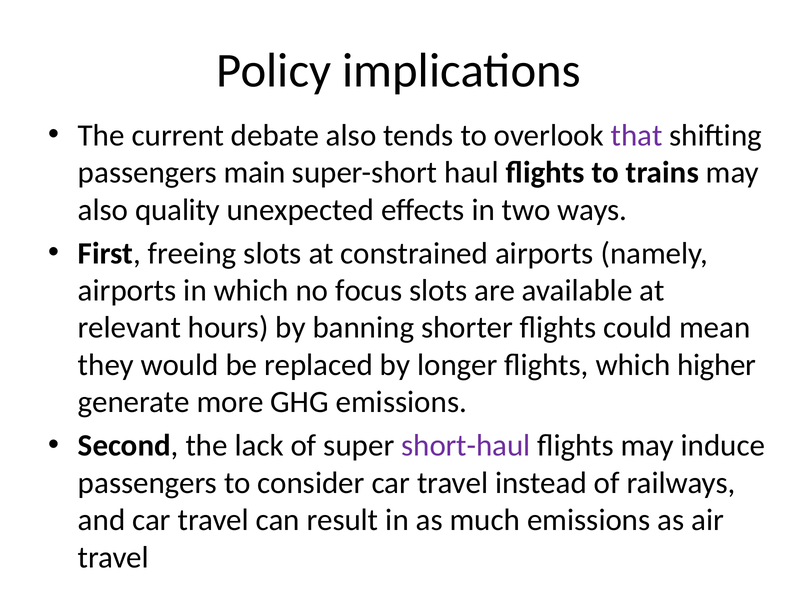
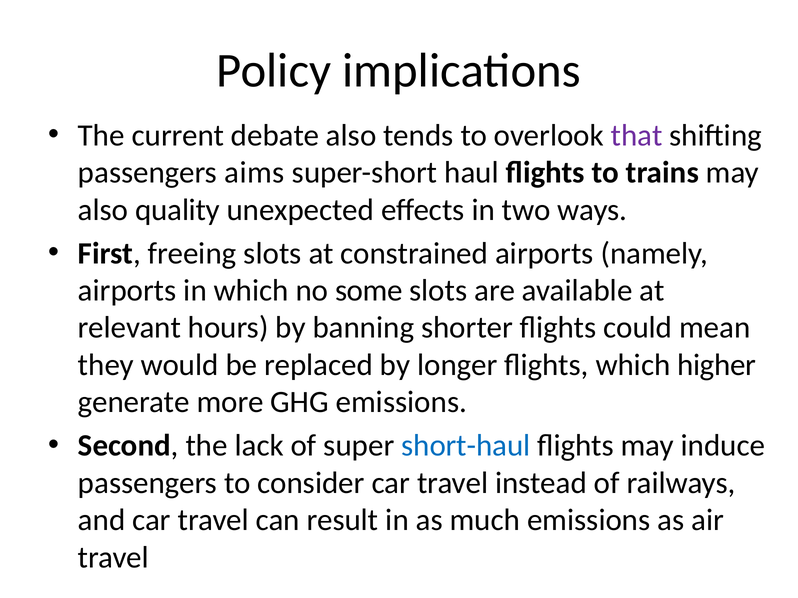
main: main -> aims
focus: focus -> some
short-haul colour: purple -> blue
